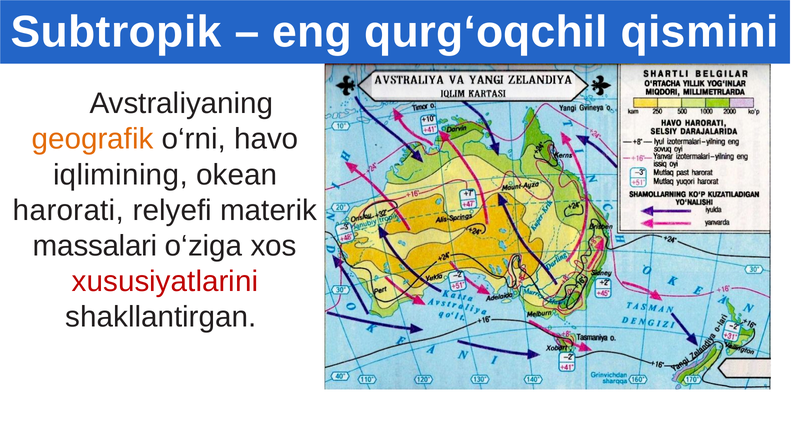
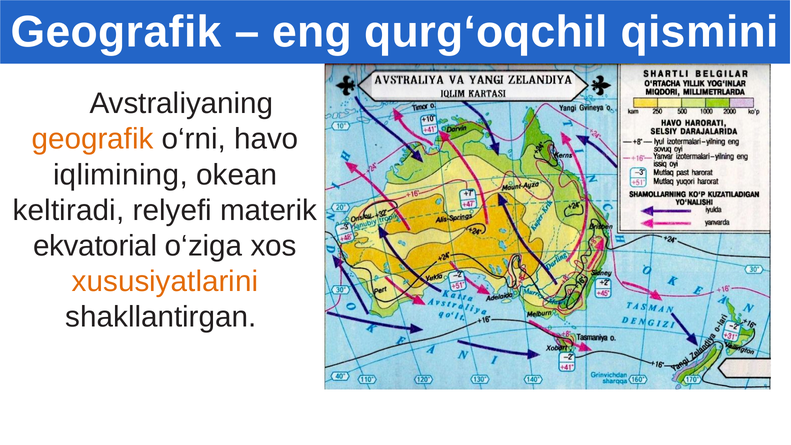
Subtropik at (116, 32): Subtropik -> Geografik
harorati: harorati -> keltiradi
massalari: massalari -> ekvatorial
xususiyatlarini colour: red -> orange
